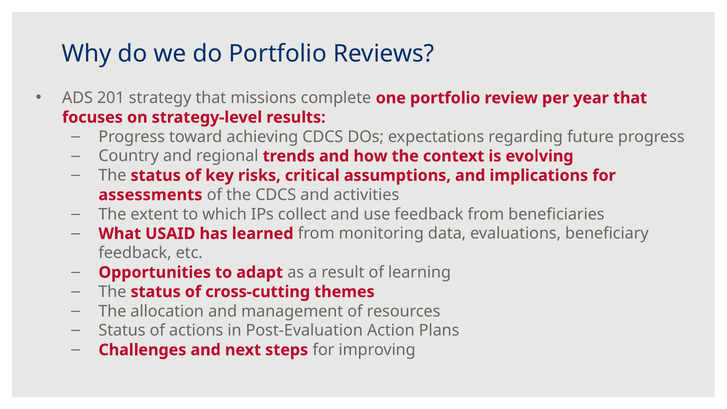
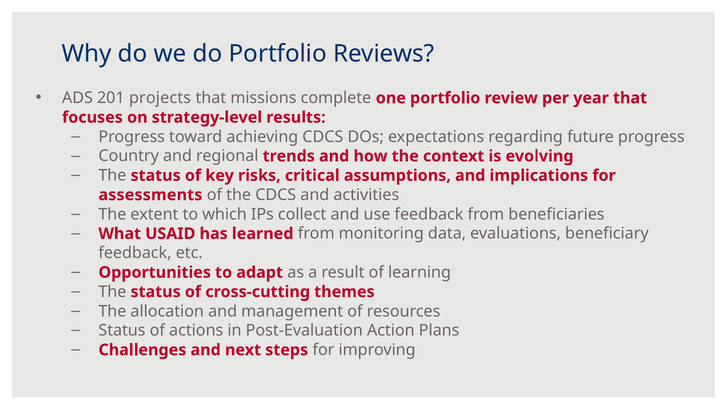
strategy: strategy -> projects
